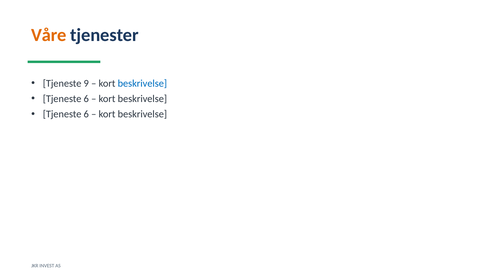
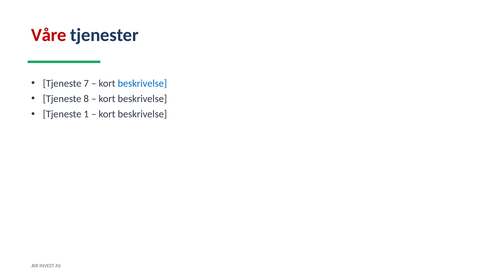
Våre colour: orange -> red
9: 9 -> 7
6 at (86, 99): 6 -> 8
6 at (86, 114): 6 -> 1
